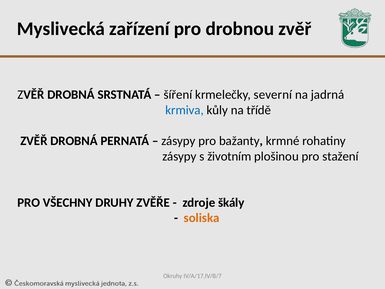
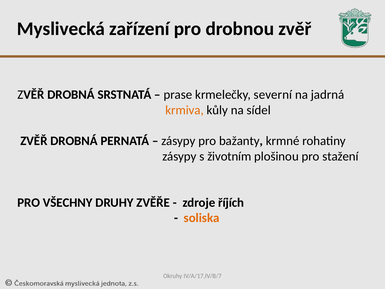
šíření: šíření -> prase
krmiva colour: blue -> orange
třídě: třídě -> sídel
škály: škály -> říjích
